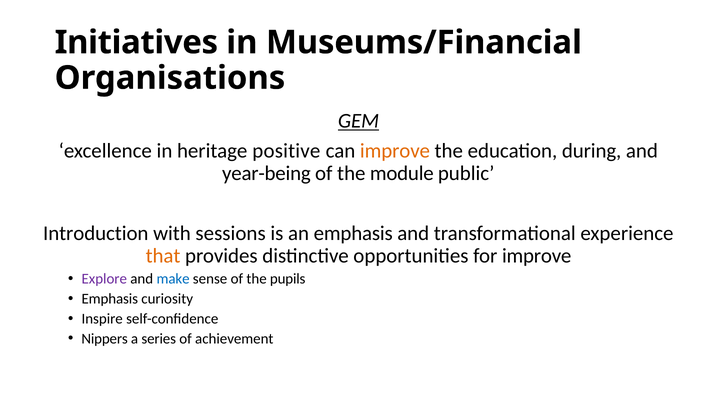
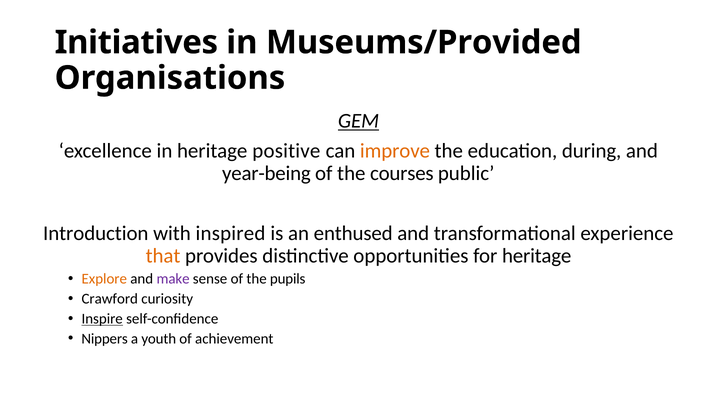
Museums/Financial: Museums/Financial -> Museums/Provided
module: module -> courses
sessions: sessions -> inspired
an emphasis: emphasis -> enthused
for improve: improve -> heritage
Explore colour: purple -> orange
make colour: blue -> purple
Emphasis at (110, 299): Emphasis -> Crawford
Inspire underline: none -> present
series: series -> youth
